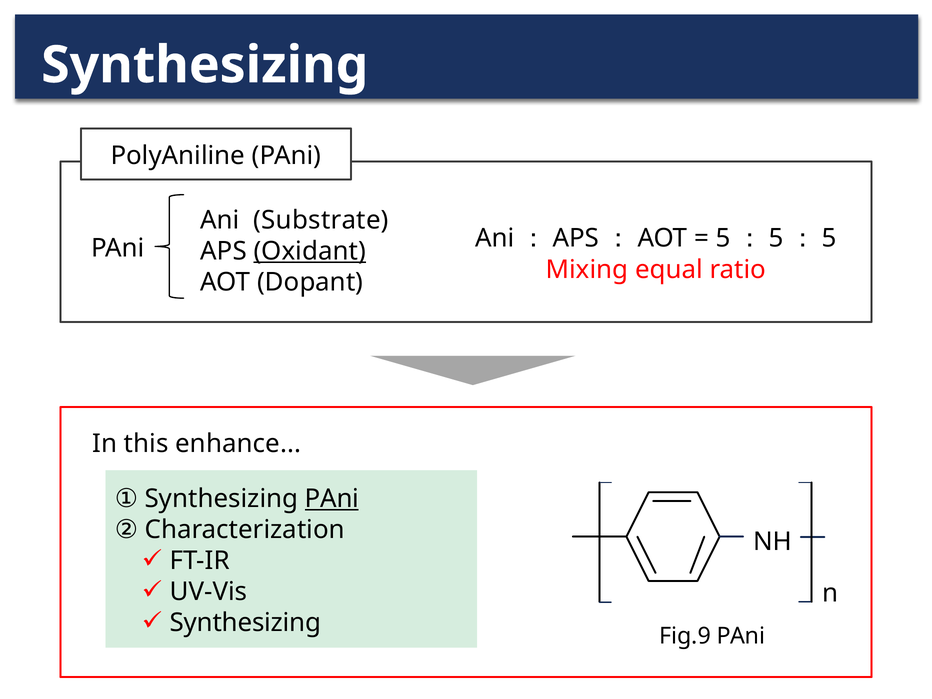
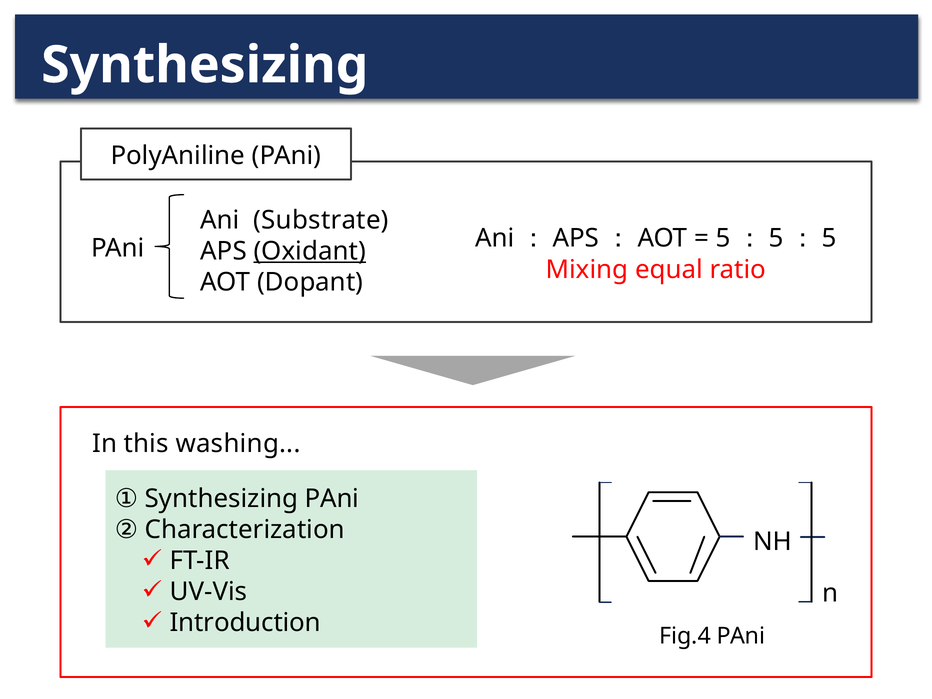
enhance: enhance -> washing
PAni at (332, 499) underline: present -> none
Synthesizing at (245, 623): Synthesizing -> Introduction
Fig.9: Fig.9 -> Fig.4
